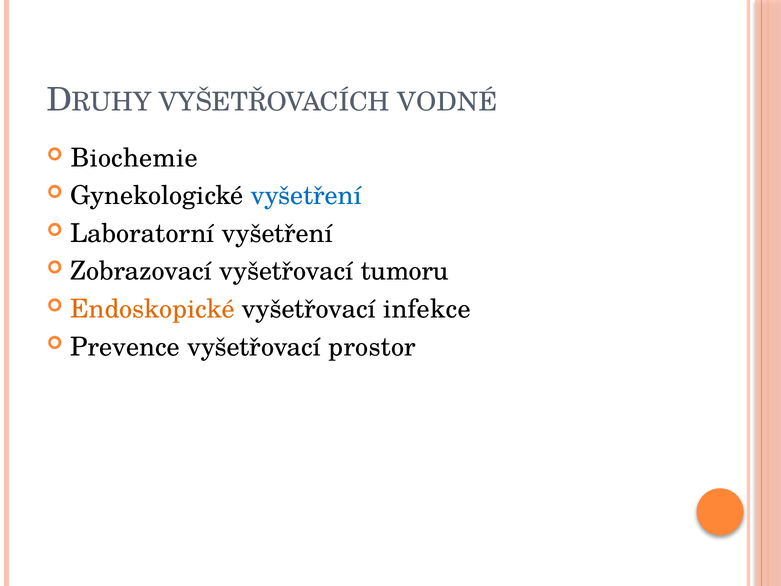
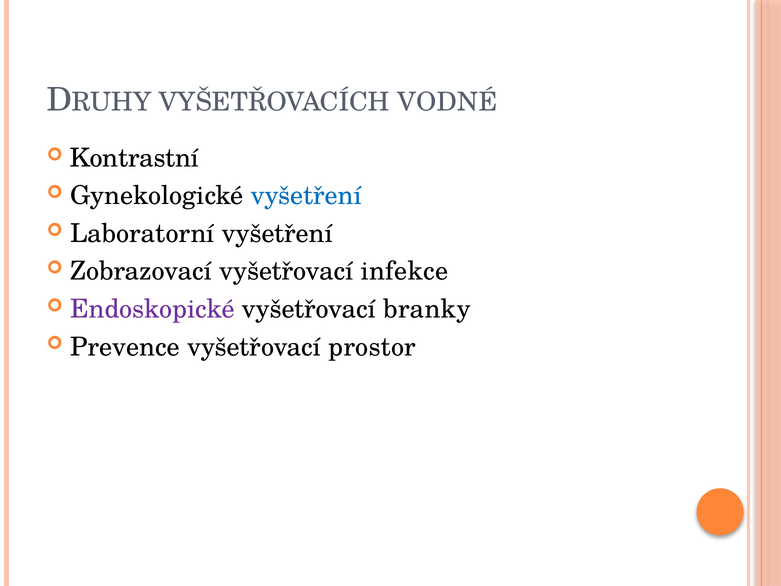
Biochemie: Biochemie -> Kontrastní
tumoru: tumoru -> infekce
Endoskopické colour: orange -> purple
infekce: infekce -> branky
